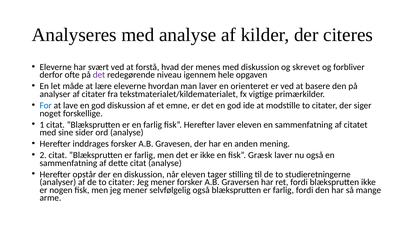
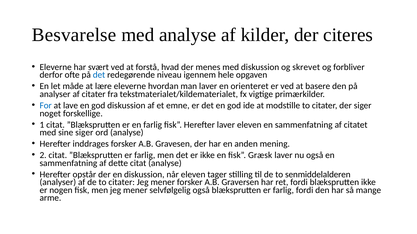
Analyseres: Analyseres -> Besvarelse
det at (99, 75) colour: purple -> blue
sine sider: sider -> siger
studieretningerne: studieretningerne -> senmiddelalderen
